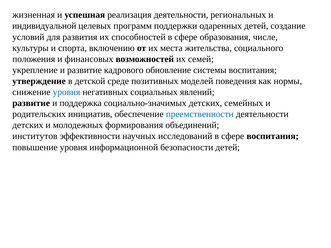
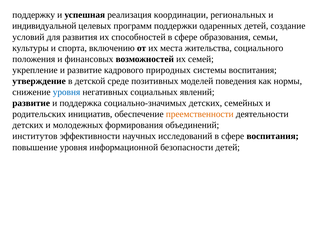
жизненная: жизненная -> поддержку
реализация деятельности: деятельности -> координации
числе: числе -> семьи
обновление: обновление -> природных
преемственности colour: blue -> orange
